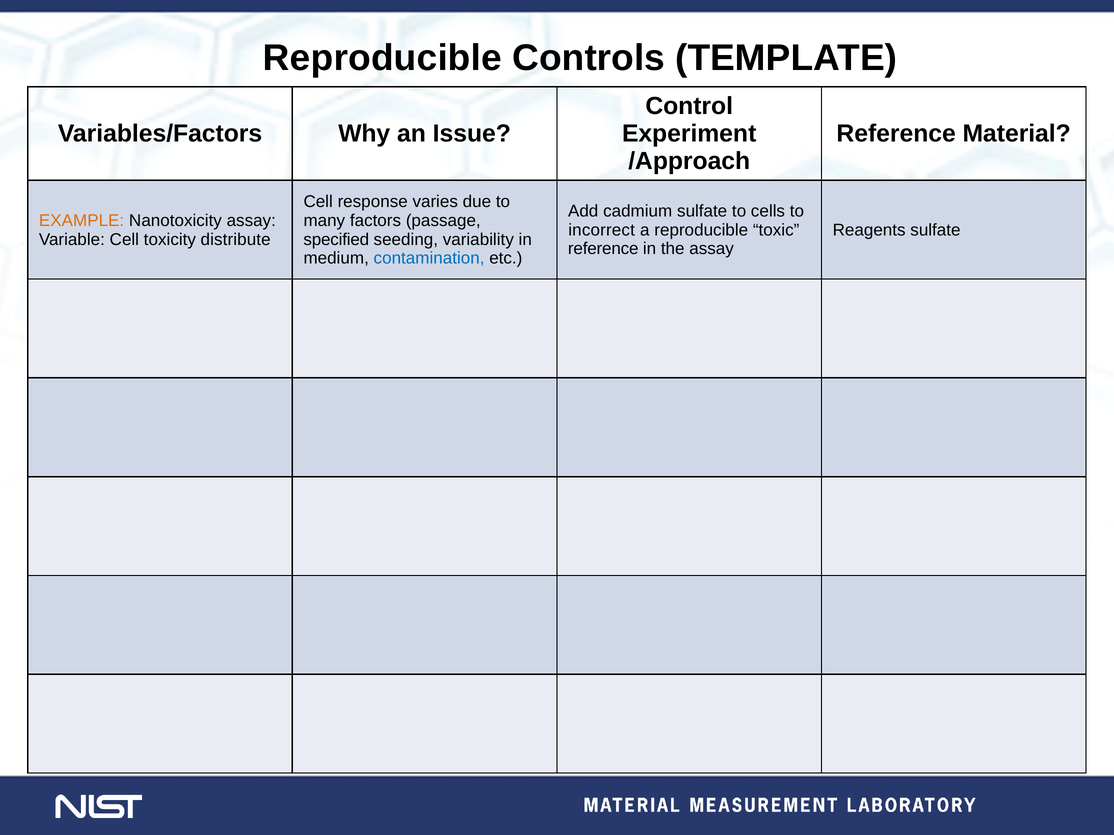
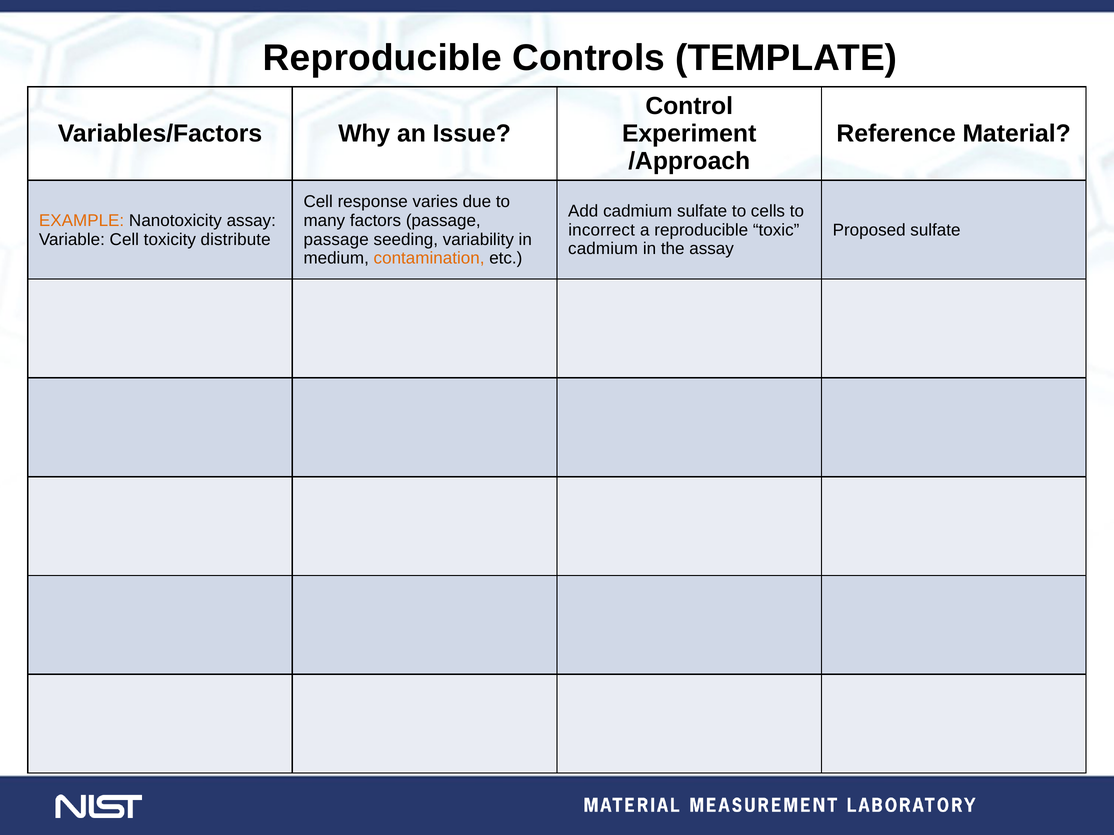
Reagents: Reagents -> Proposed
specified at (336, 240): specified -> passage
reference at (603, 249): reference -> cadmium
contamination colour: blue -> orange
